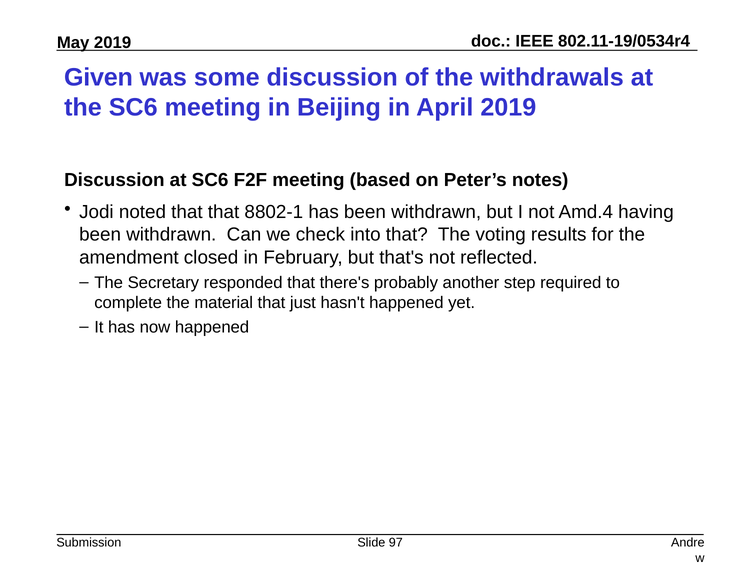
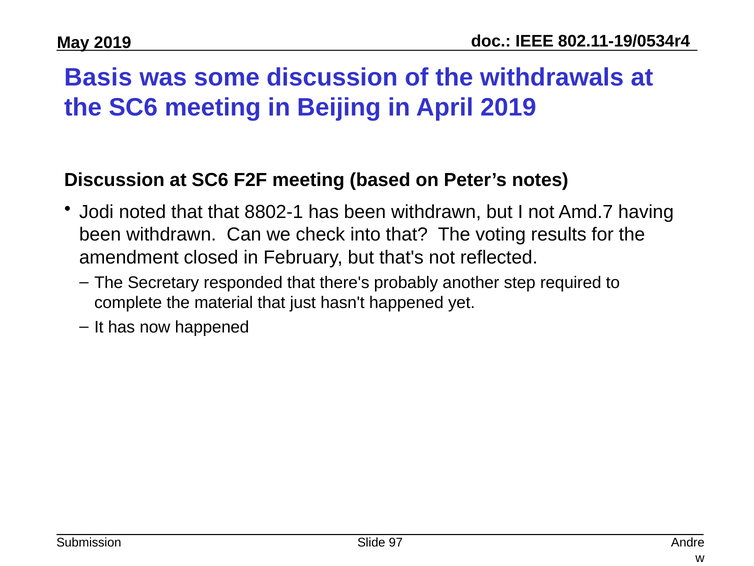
Given: Given -> Basis
Amd.4: Amd.4 -> Amd.7
